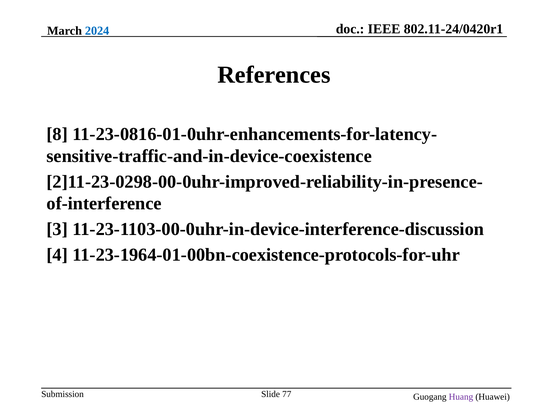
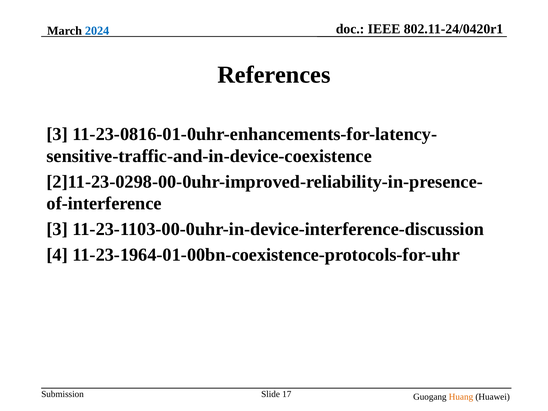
8 at (57, 134): 8 -> 3
77: 77 -> 17
Huang colour: purple -> orange
